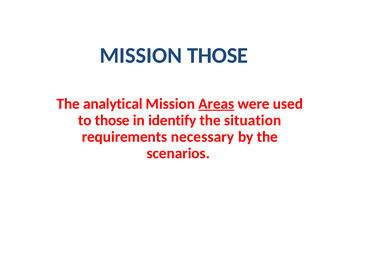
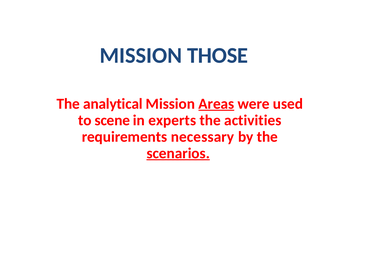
to those: those -> scene
identify: identify -> experts
situation: situation -> activities
scenarios underline: none -> present
